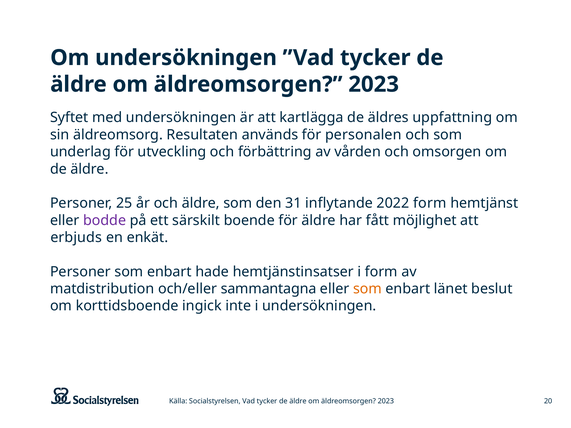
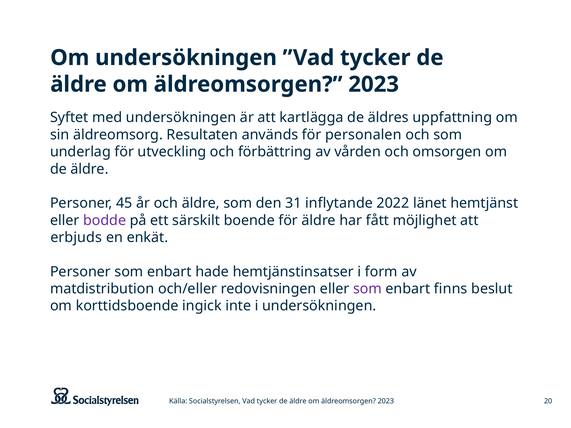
25: 25 -> 45
2022 form: form -> länet
sammantagna: sammantagna -> redovisningen
som at (367, 289) colour: orange -> purple
länet: länet -> finns
